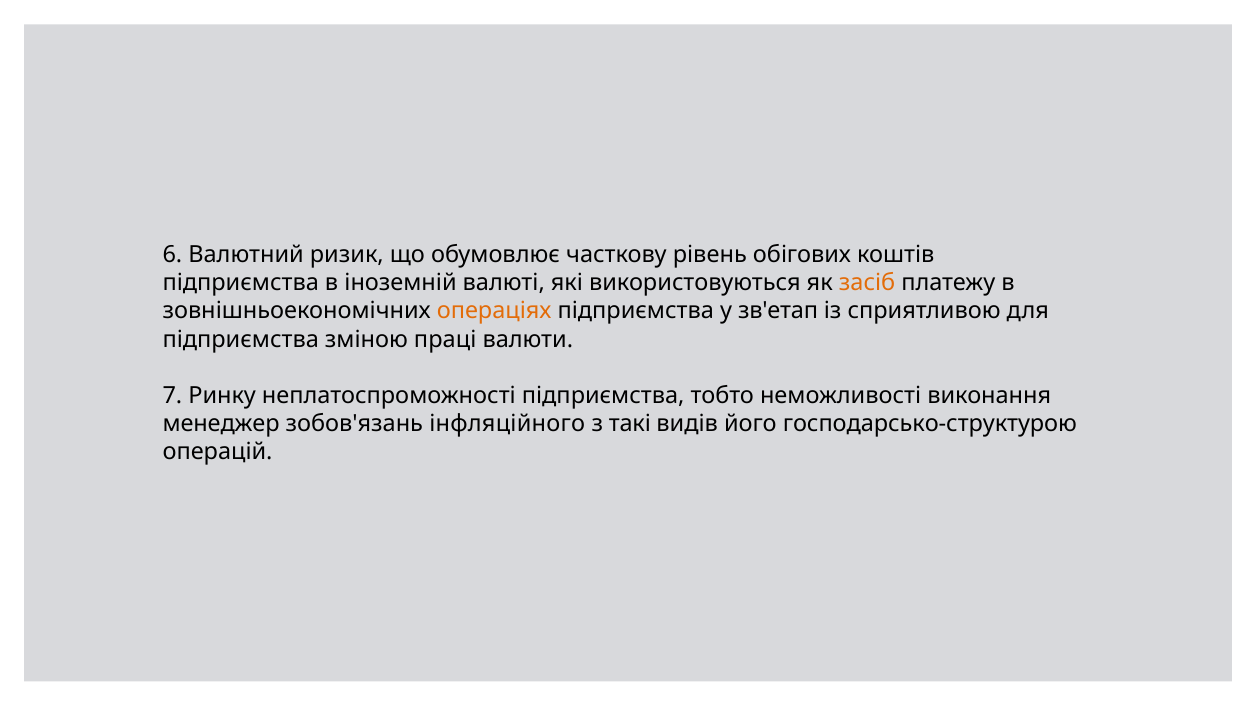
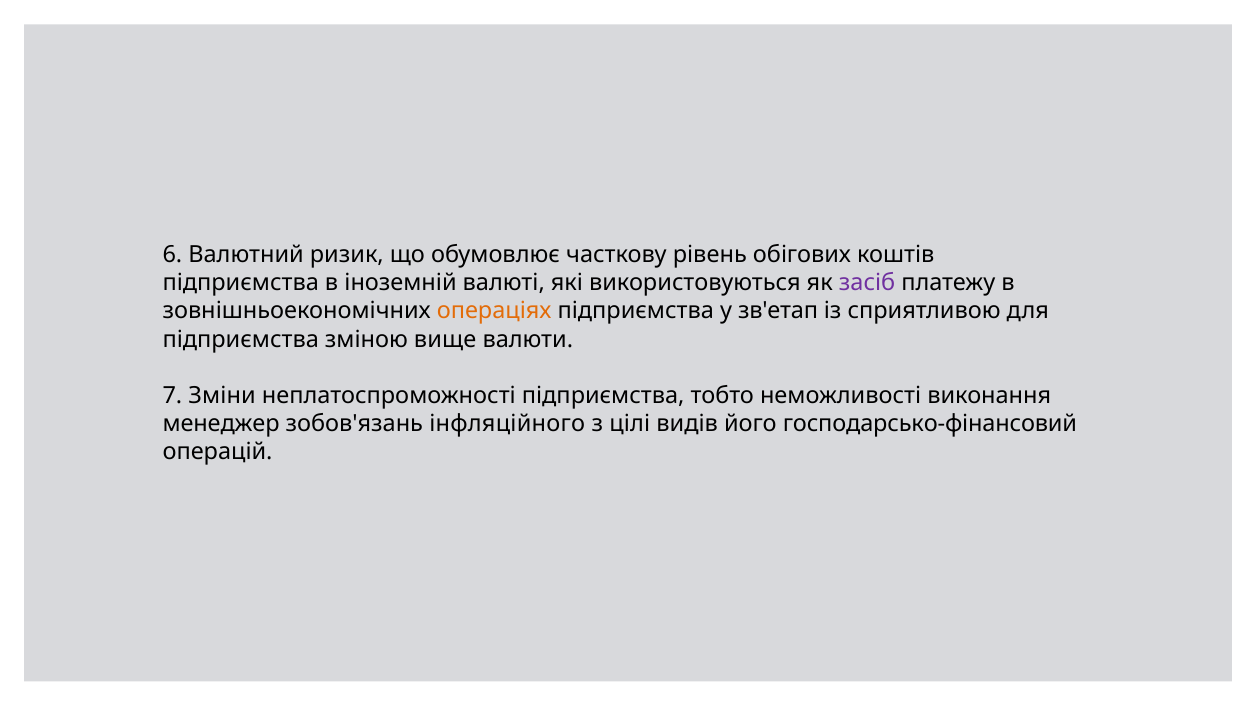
засіб colour: orange -> purple
праці: праці -> вище
Ринку: Ринку -> Зміни
такі: такі -> цілі
господарсько-структурою: господарсько-структурою -> господарсько-фінансовий
